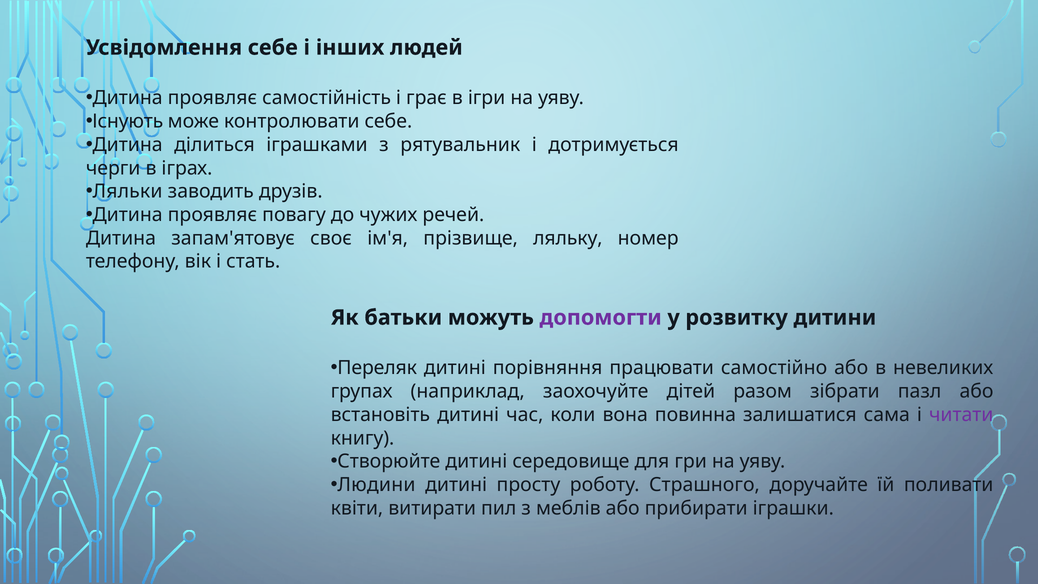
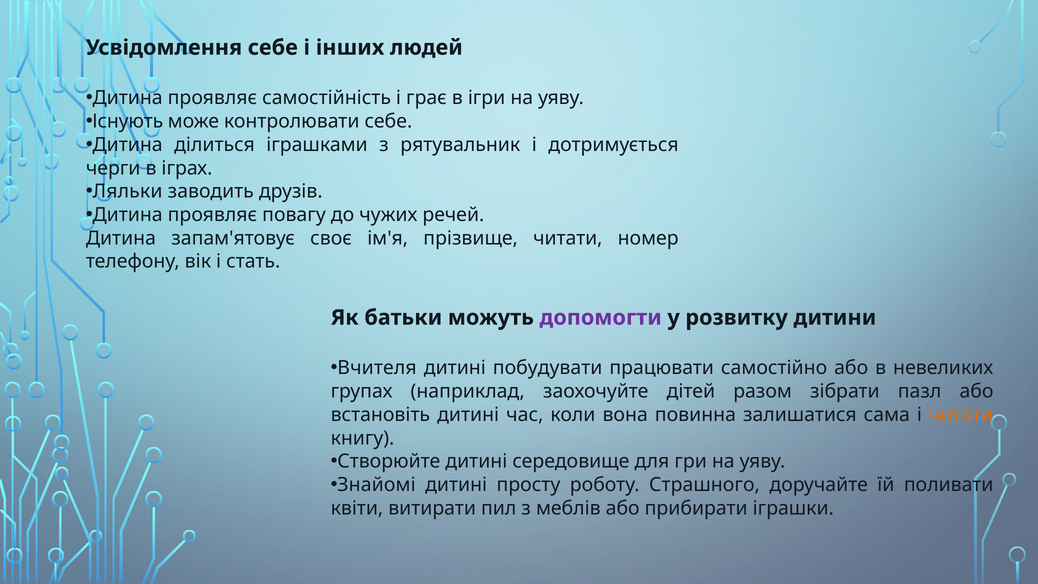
прізвище ляльку: ляльку -> читати
Переляк: Переляк -> Вчителя
порівняння: порівняння -> побудувати
читати at (961, 415) colour: purple -> orange
Людини: Людини -> Знайомі
